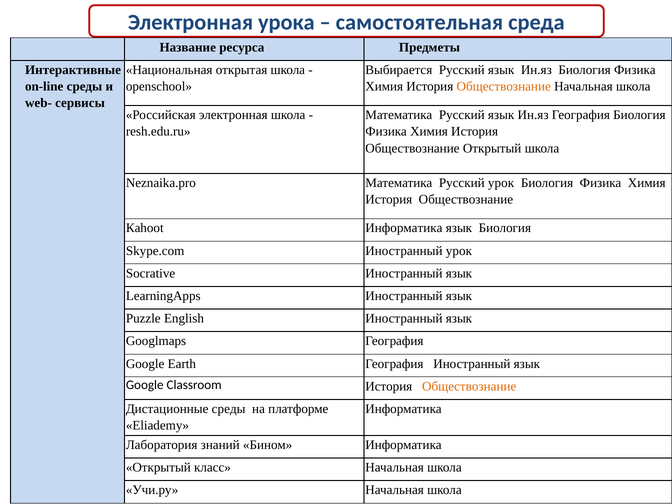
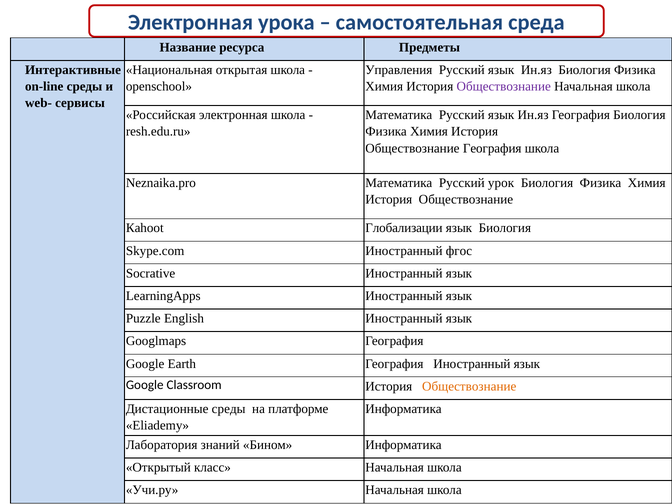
Выбирается: Выбирается -> Управления
Обществознание at (504, 86) colour: orange -> purple
Обществознание Открытый: Открытый -> География
Кahoot Информатика: Информатика -> Глобализации
Иностранный урок: урок -> фгос
